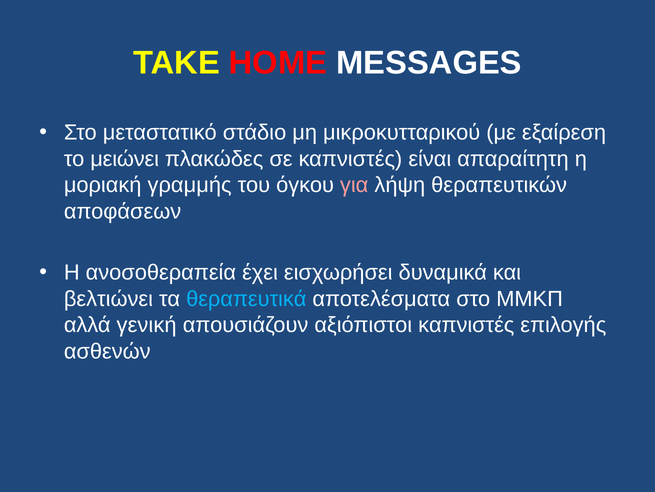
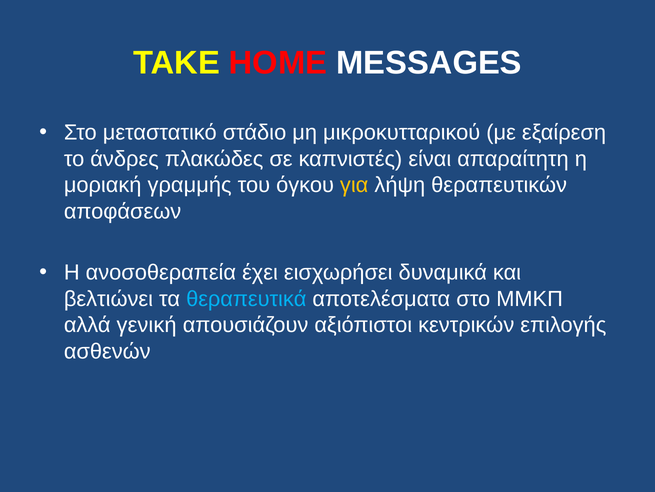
μειώνει: μειώνει -> άνδρες
για colour: pink -> yellow
αξιόπιστοι καπνιστές: καπνιστές -> κεντρικών
